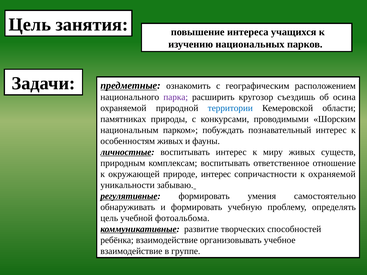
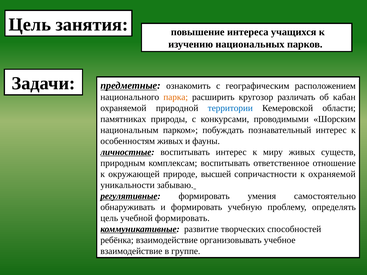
парка colour: purple -> orange
съездишь: съездишь -> различать
осина: осина -> кабан
природе интерес: интерес -> высшей
учебной фотоальбома: фотоальбома -> формировать
